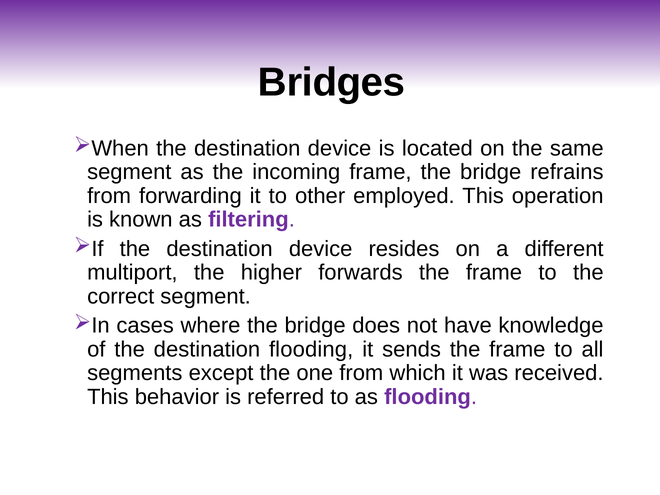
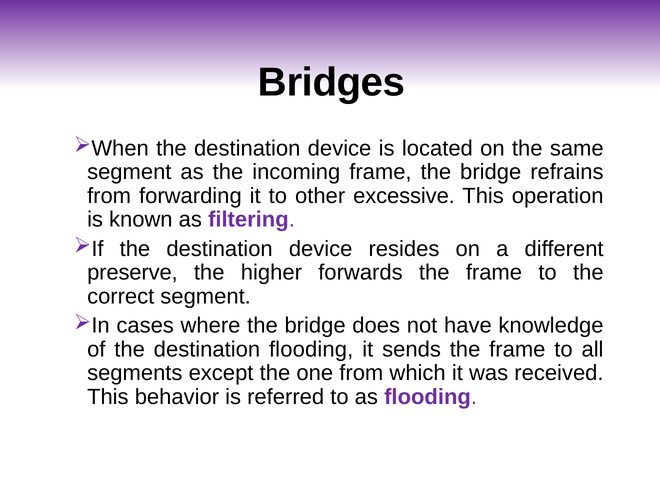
employed: employed -> excessive
multiport: multiport -> preserve
